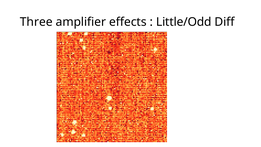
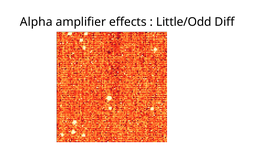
Three: Three -> Alpha
